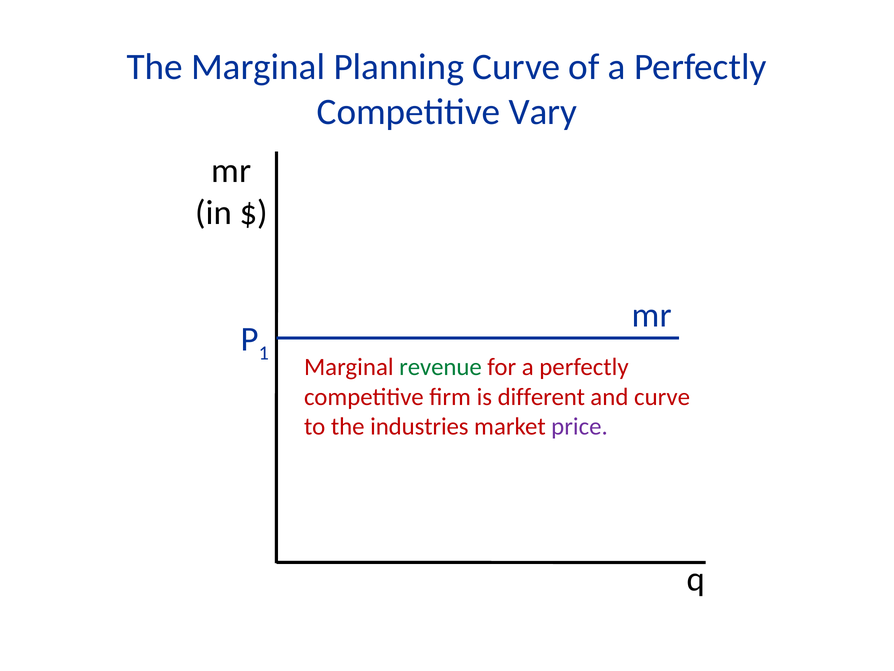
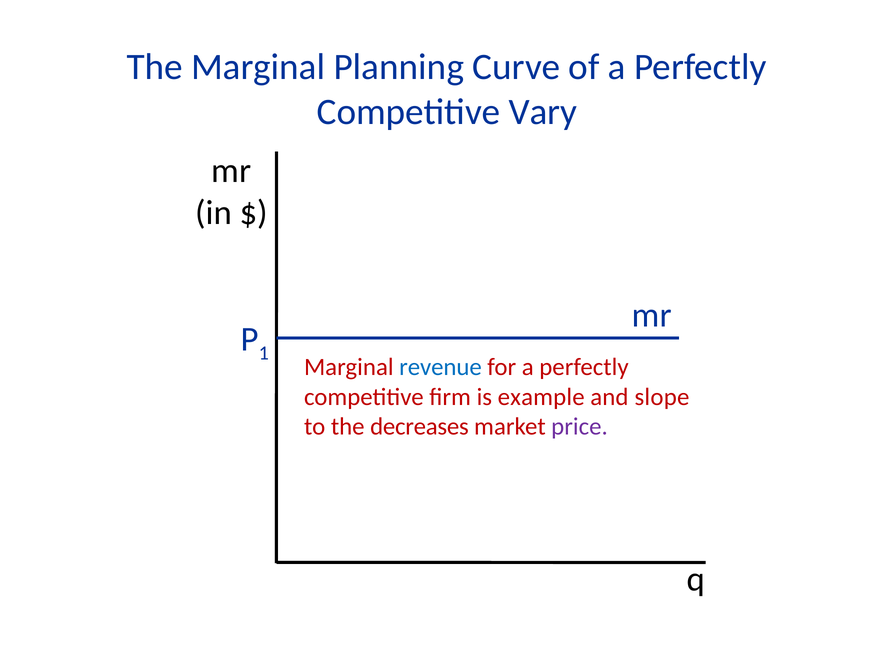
revenue colour: green -> blue
different: different -> example
and curve: curve -> slope
industries: industries -> decreases
